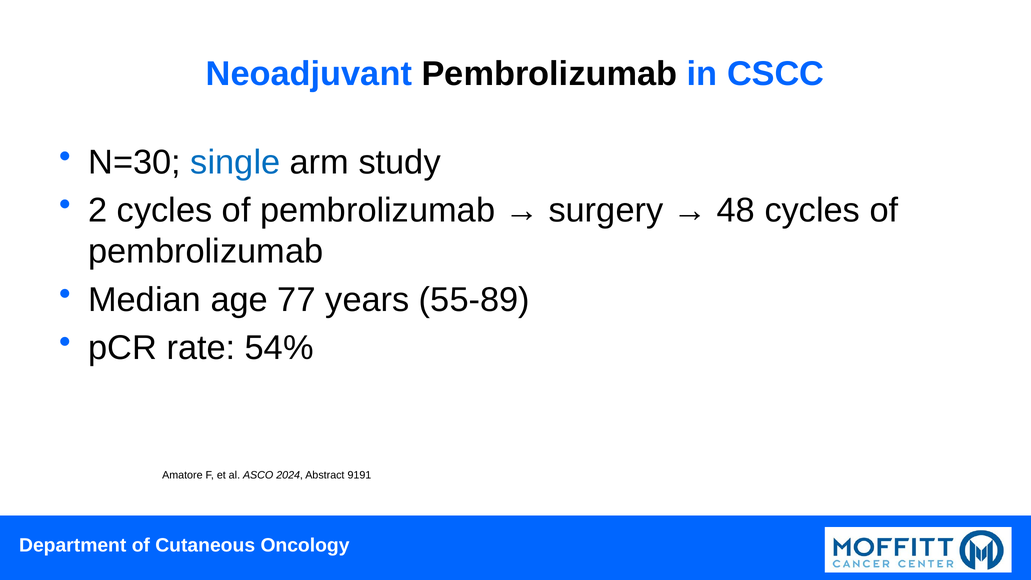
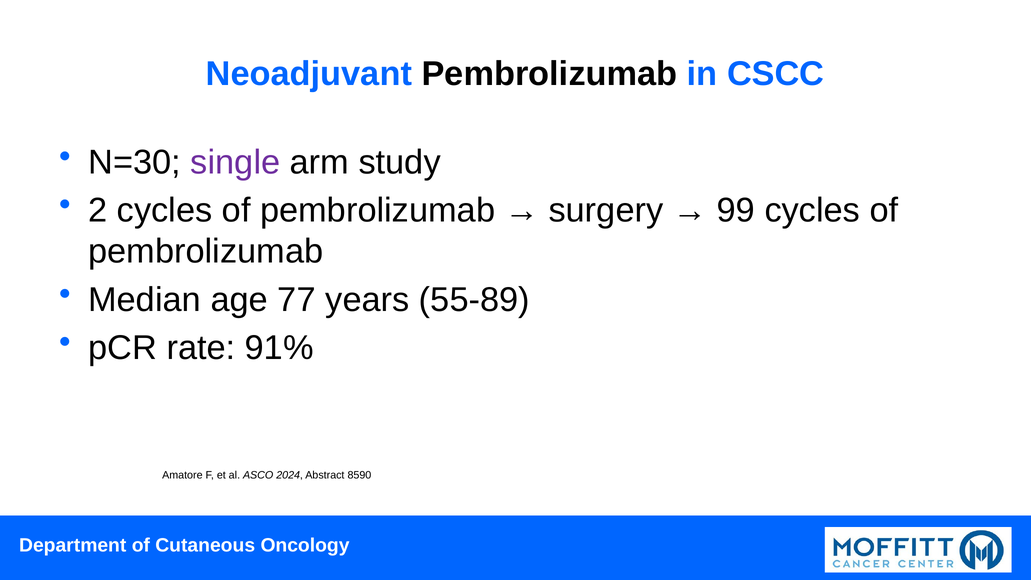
single colour: blue -> purple
48: 48 -> 99
54%: 54% -> 91%
9191: 9191 -> 8590
